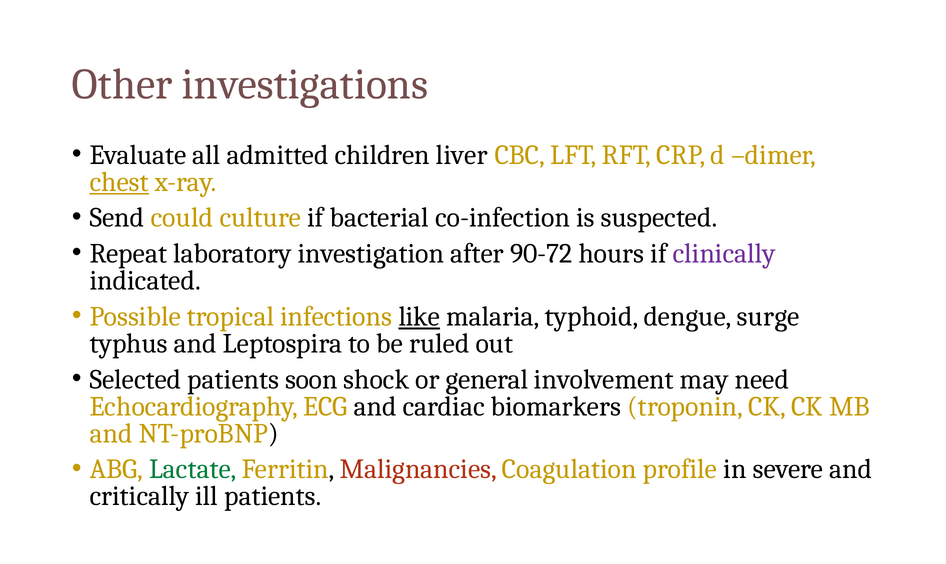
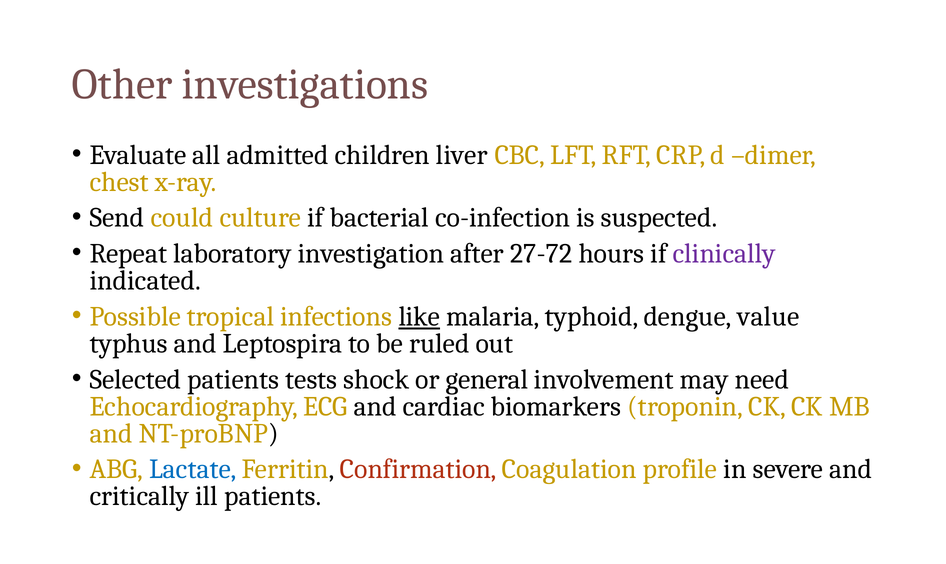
chest underline: present -> none
90-72: 90-72 -> 27-72
surge: surge -> value
soon: soon -> tests
Lactate colour: green -> blue
Malignancies: Malignancies -> Confirmation
